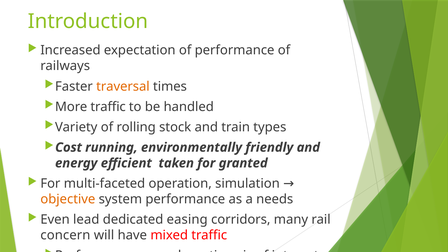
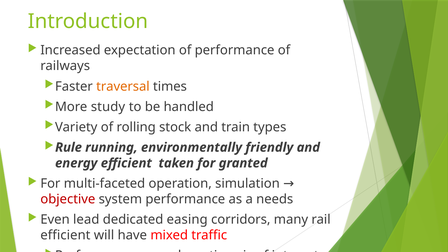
More traffic: traffic -> study
Cost: Cost -> Rule
objective colour: orange -> red
concern at (65, 235): concern -> efficient
